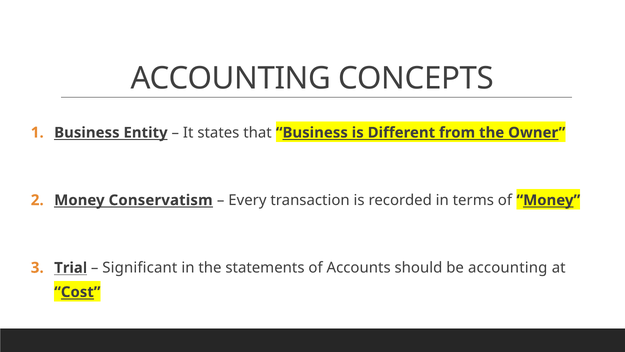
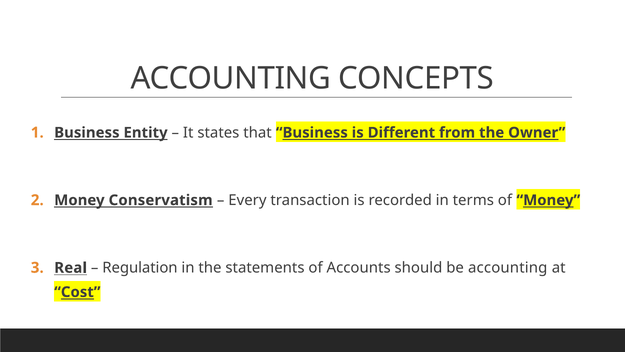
Trial: Trial -> Real
Significant: Significant -> Regulation
